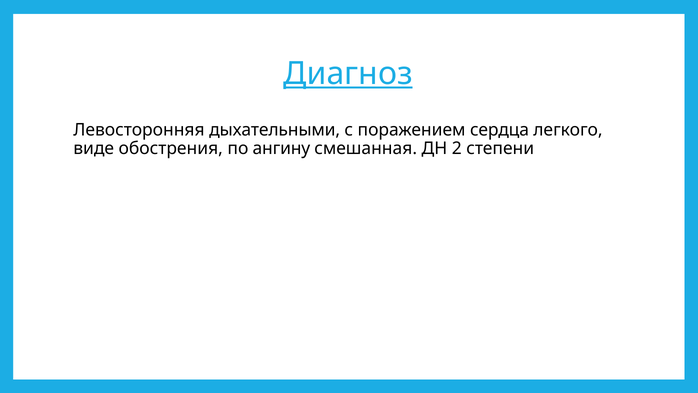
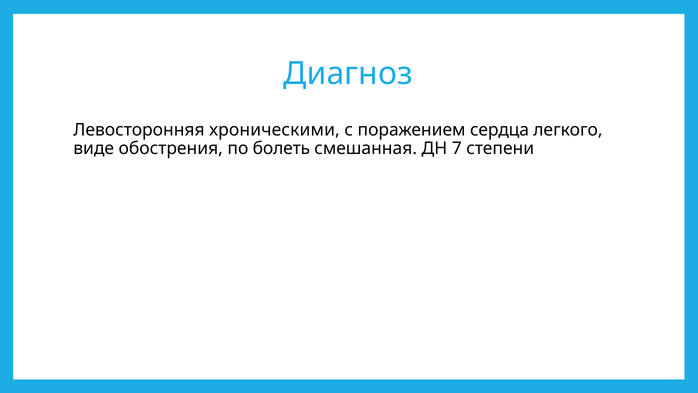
Диагноз underline: present -> none
дыхательными: дыхательными -> хроническими
ангину: ангину -> болеть
2: 2 -> 7
